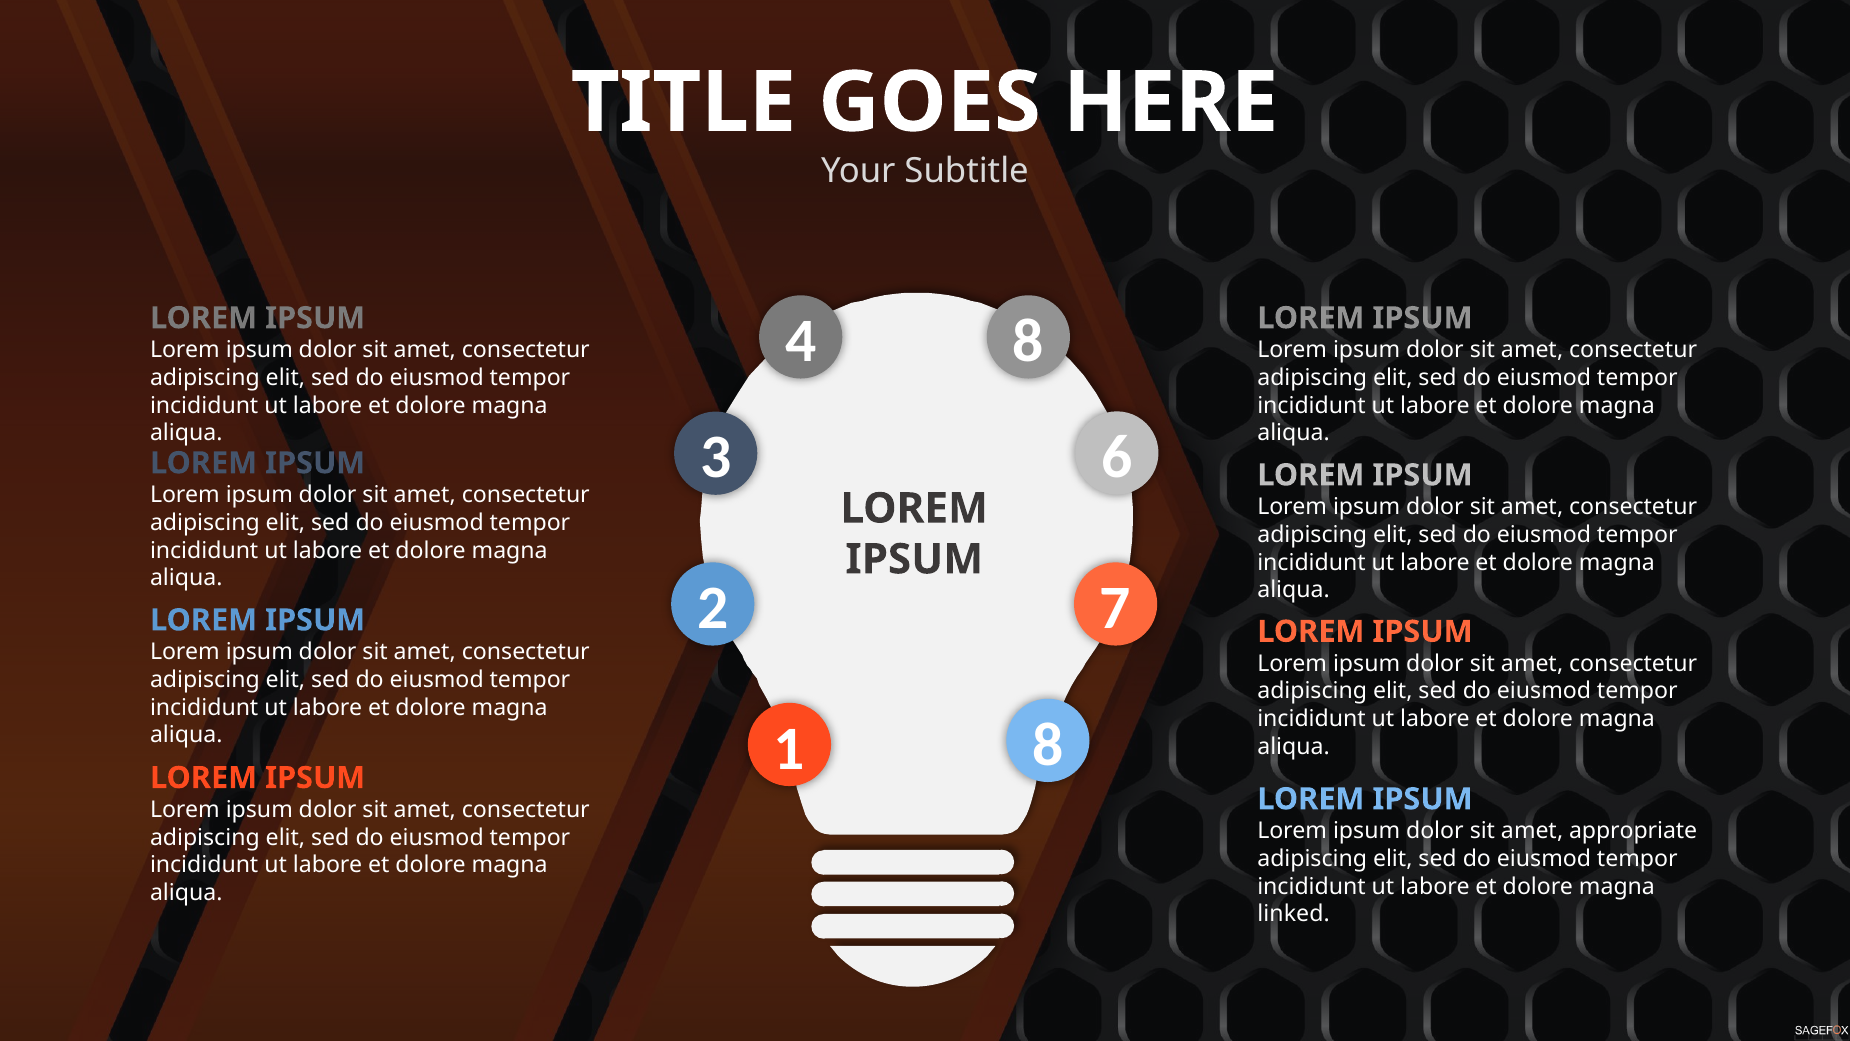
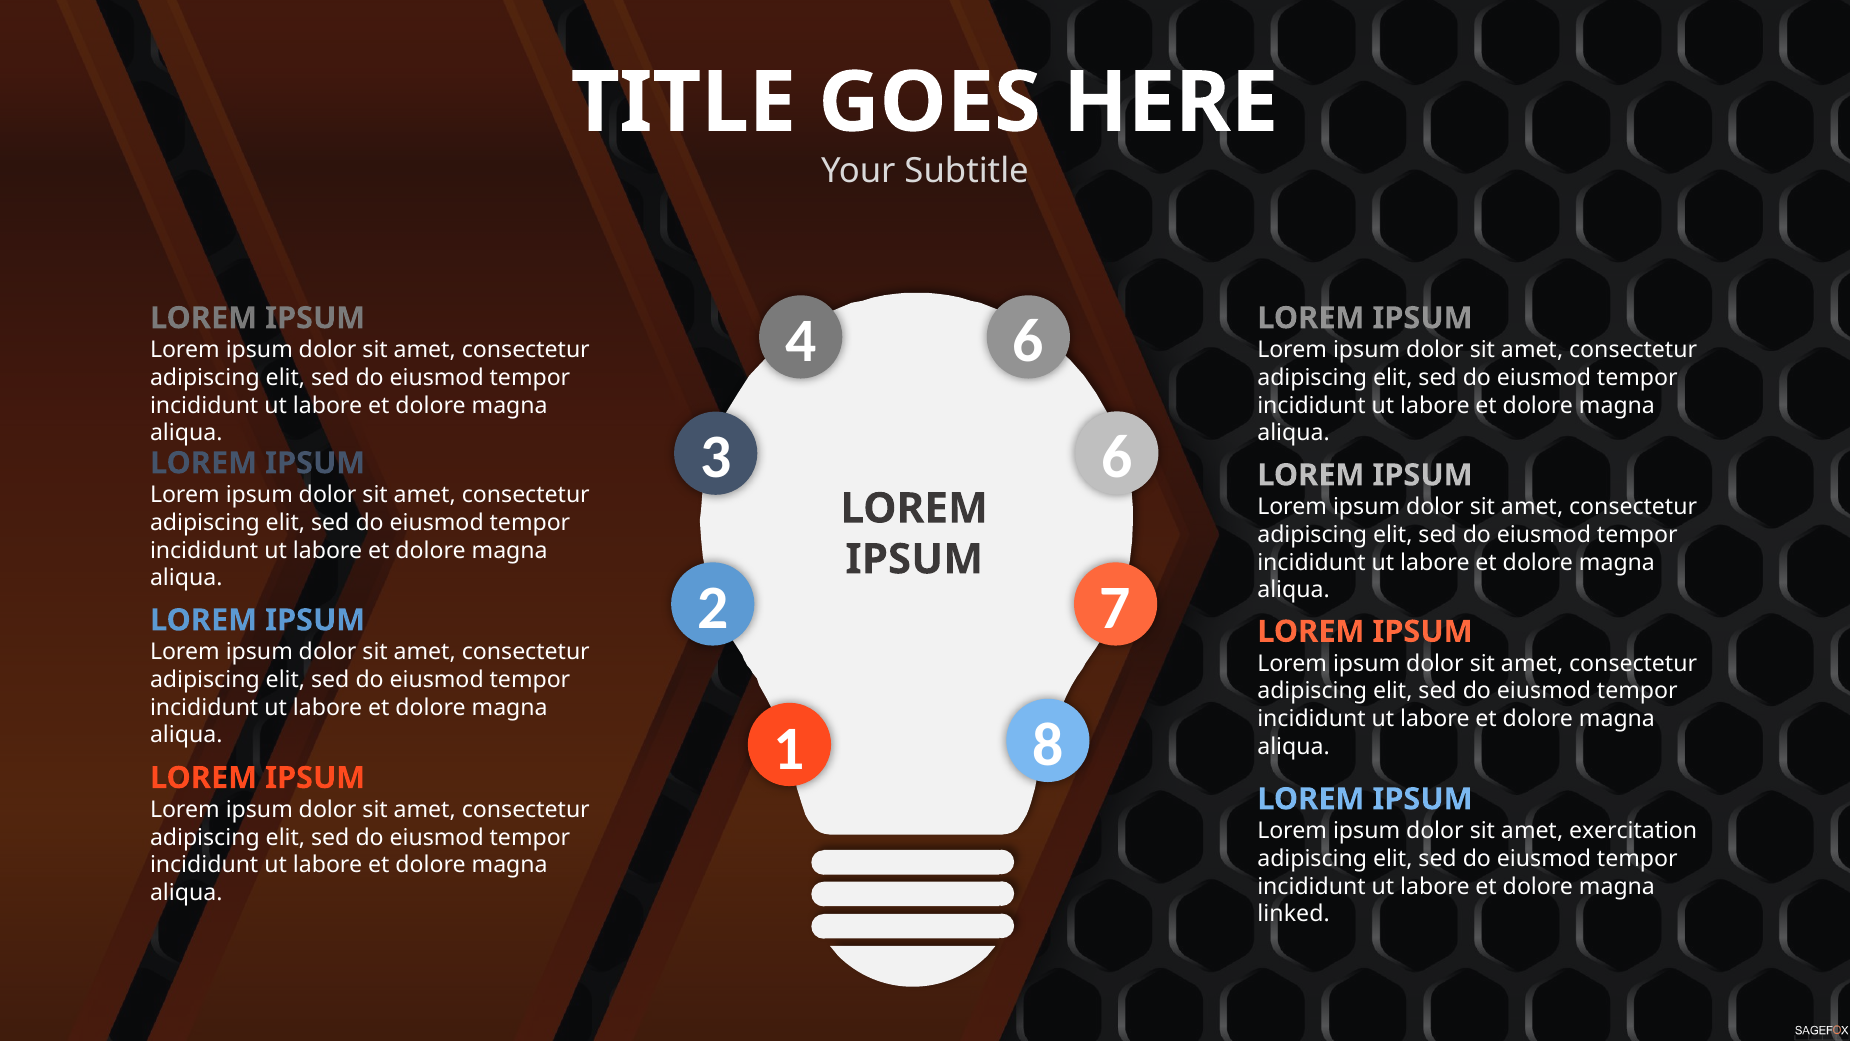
4 8: 8 -> 6
appropriate: appropriate -> exercitation
